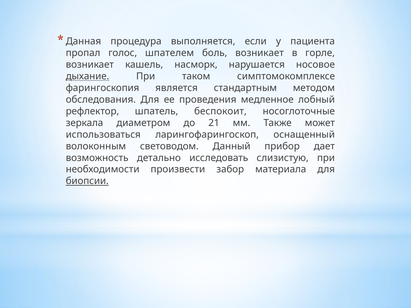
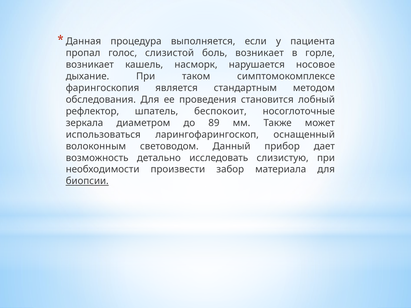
шпателем: шпателем -> слизистой
дыхание underline: present -> none
медленное: медленное -> становится
21: 21 -> 89
